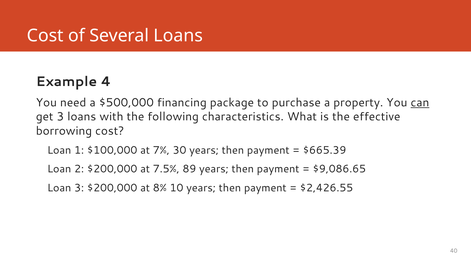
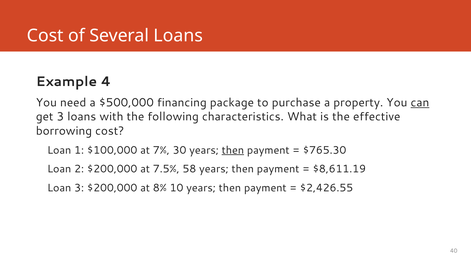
then at (233, 150) underline: none -> present
$665.39: $665.39 -> $765.30
89: 89 -> 58
$9,086.65: $9,086.65 -> $8,611.19
